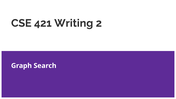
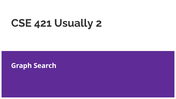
Writing: Writing -> Usually
